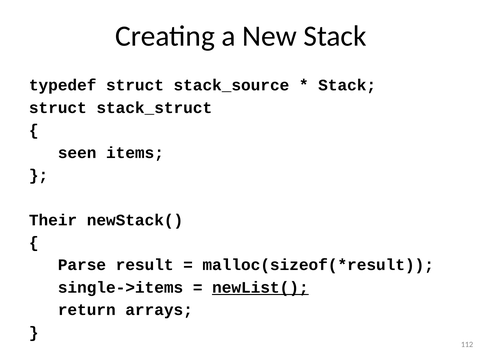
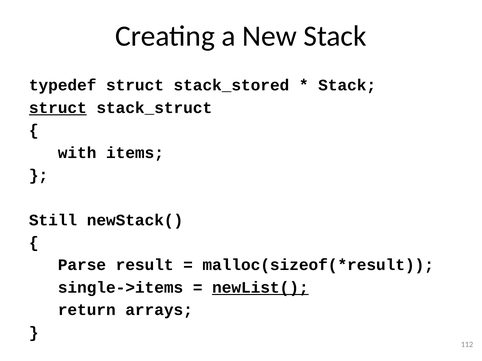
stack_source: stack_source -> stack_stored
struct at (58, 108) underline: none -> present
seen: seen -> with
Their: Their -> Still
